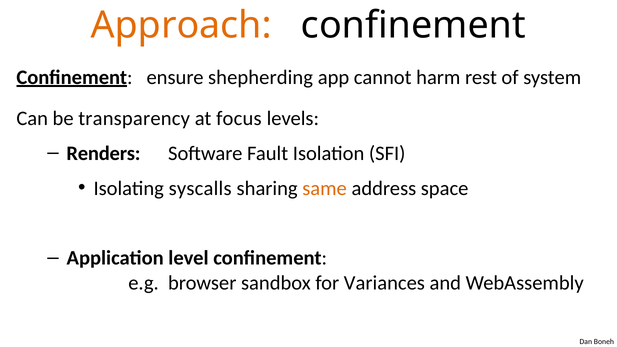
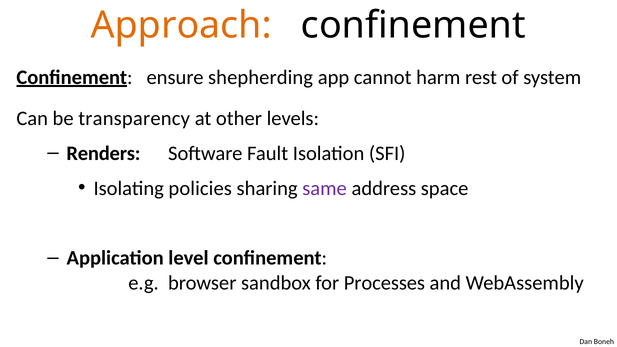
focus: focus -> other
syscalls: syscalls -> policies
same colour: orange -> purple
Variances: Variances -> Processes
